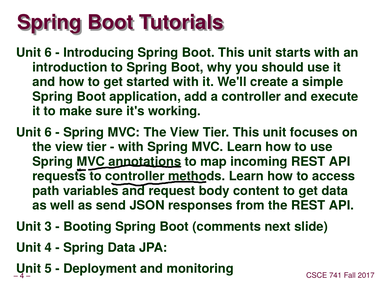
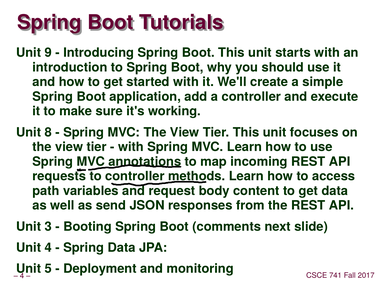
6 at (48, 53): 6 -> 9
6 at (48, 133): 6 -> 8
